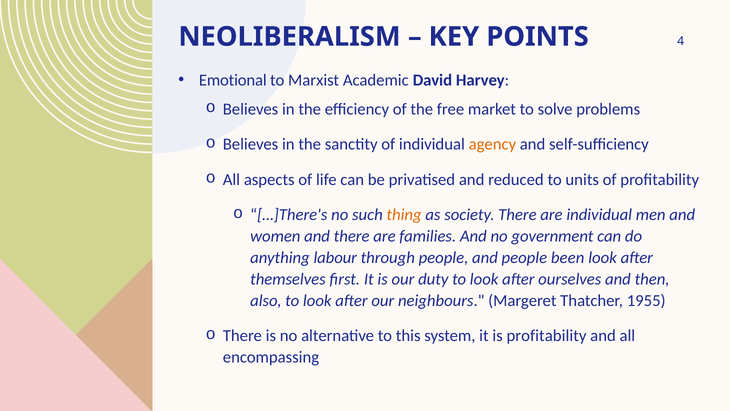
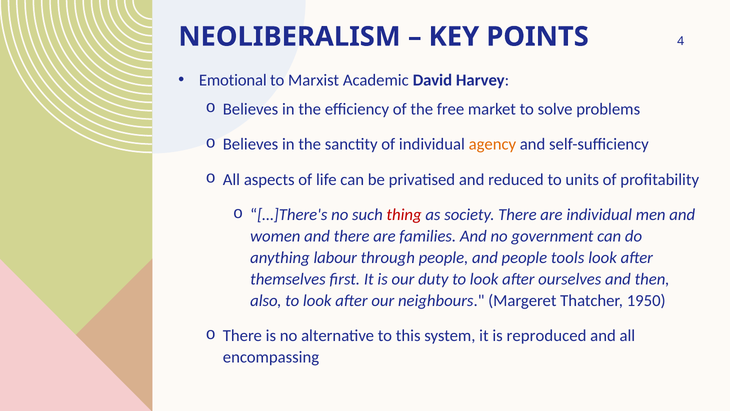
thing colour: orange -> red
been: been -> tools
1955: 1955 -> 1950
is profitability: profitability -> reproduced
